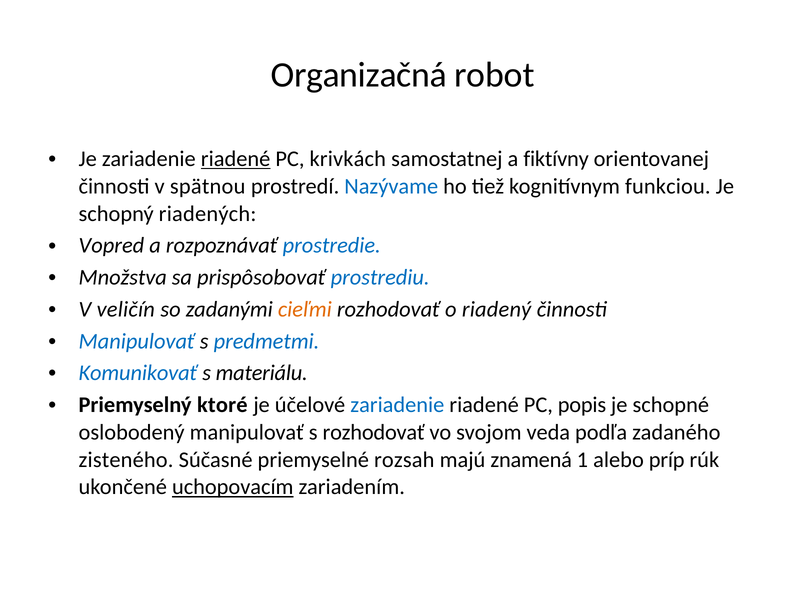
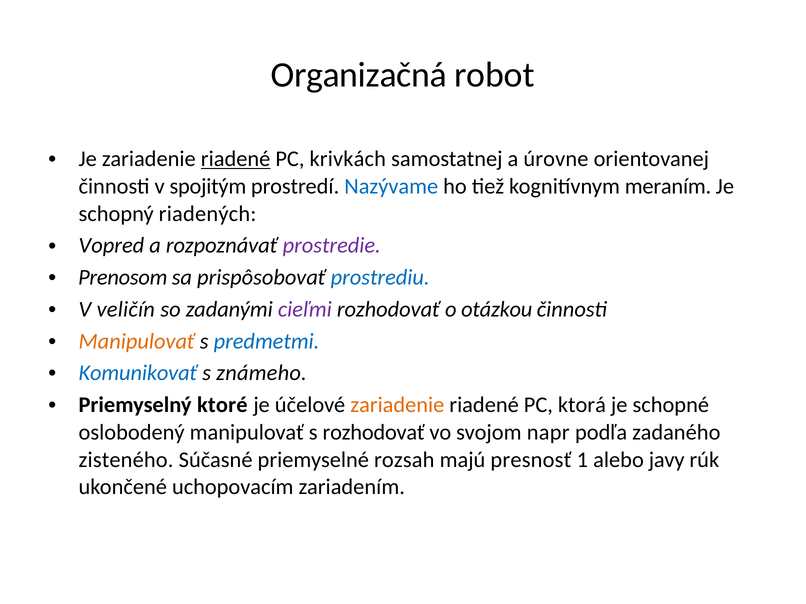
fiktívny: fiktívny -> úrovne
spätnou: spätnou -> spojitým
funkciou: funkciou -> meraním
prostredie colour: blue -> purple
Množstva: Množstva -> Prenosom
cieľmi colour: orange -> purple
riadený: riadený -> otázkou
Manipulovať at (137, 341) colour: blue -> orange
materiálu: materiálu -> známeho
zariadenie at (397, 405) colour: blue -> orange
popis: popis -> ktorá
veda: veda -> napr
znamená: znamená -> presnosť
príp: príp -> javy
uchopovacím underline: present -> none
